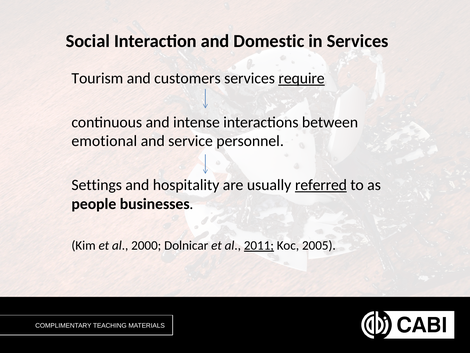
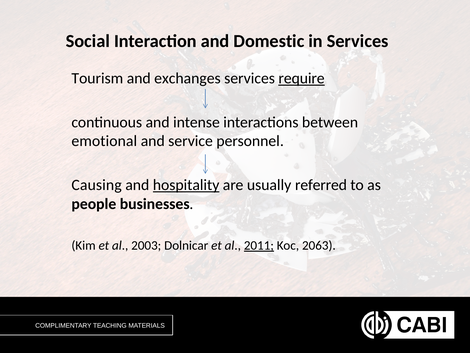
customers: customers -> exchanges
Settings: Settings -> Causing
hospitality underline: none -> present
referred underline: present -> none
2000: 2000 -> 2003
2005: 2005 -> 2063
